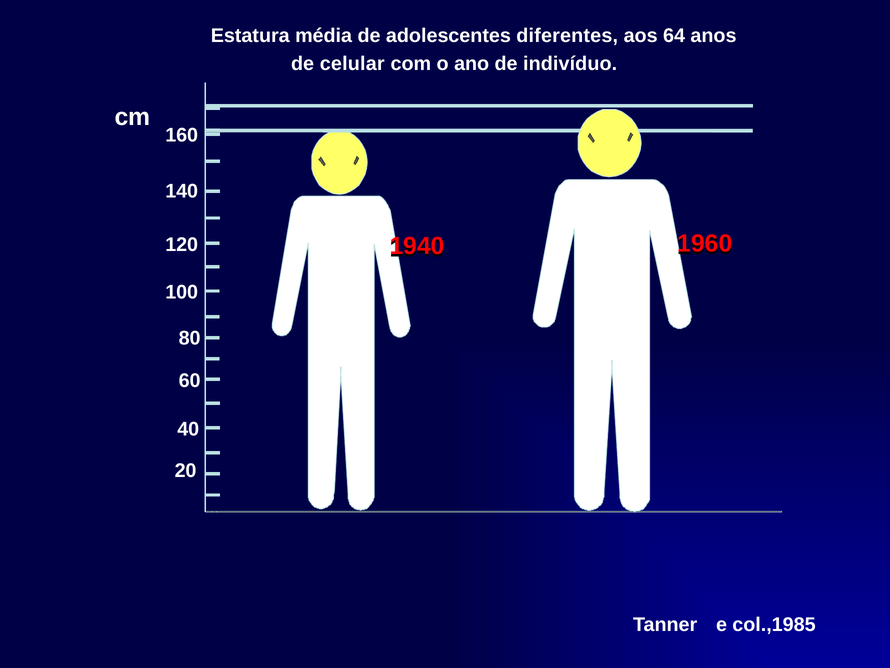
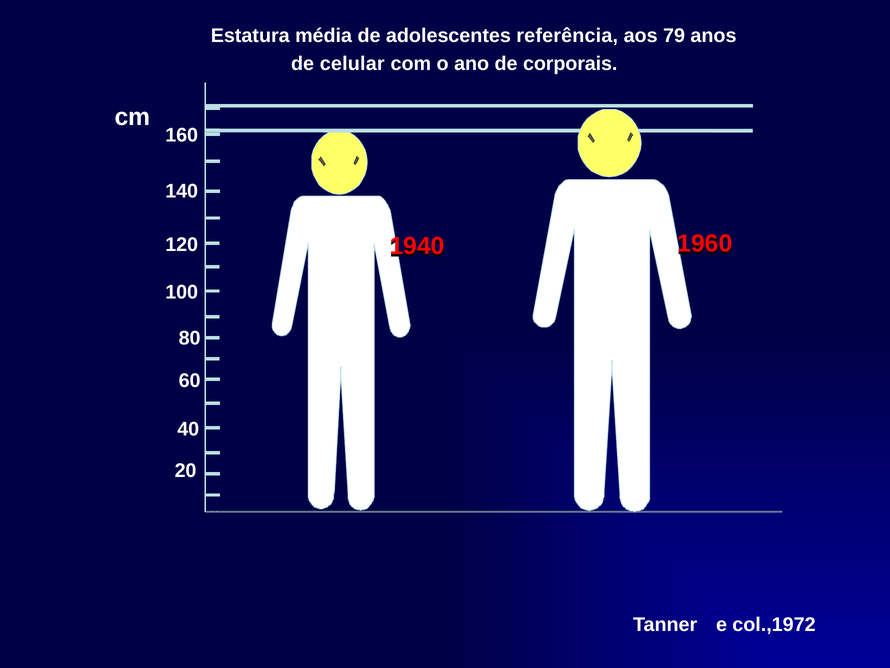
diferentes: diferentes -> referência
64: 64 -> 79
indivíduo: indivíduo -> corporais
col.,1985: col.,1985 -> col.,1972
